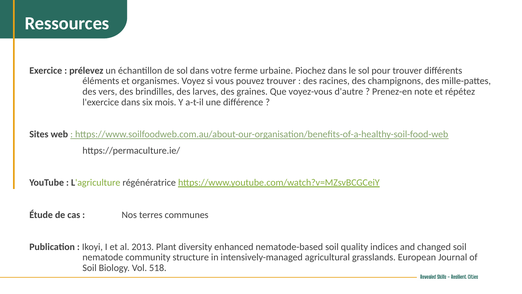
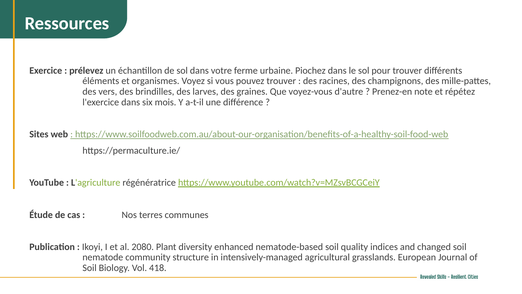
2013: 2013 -> 2080
518: 518 -> 418
